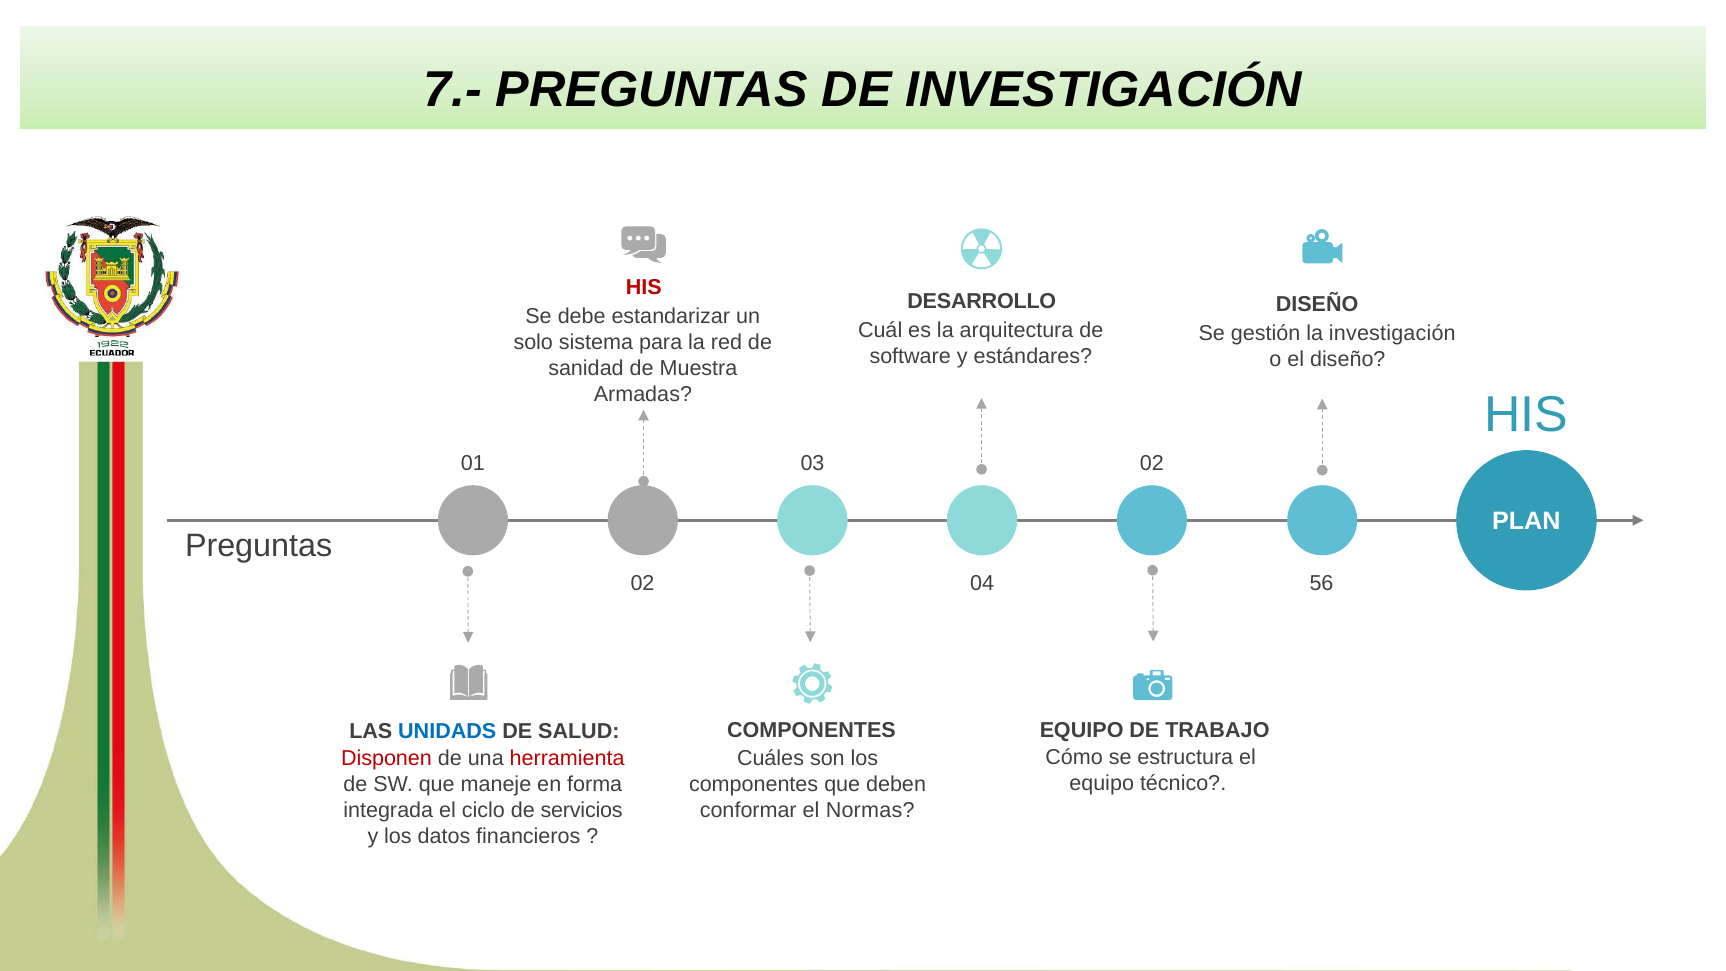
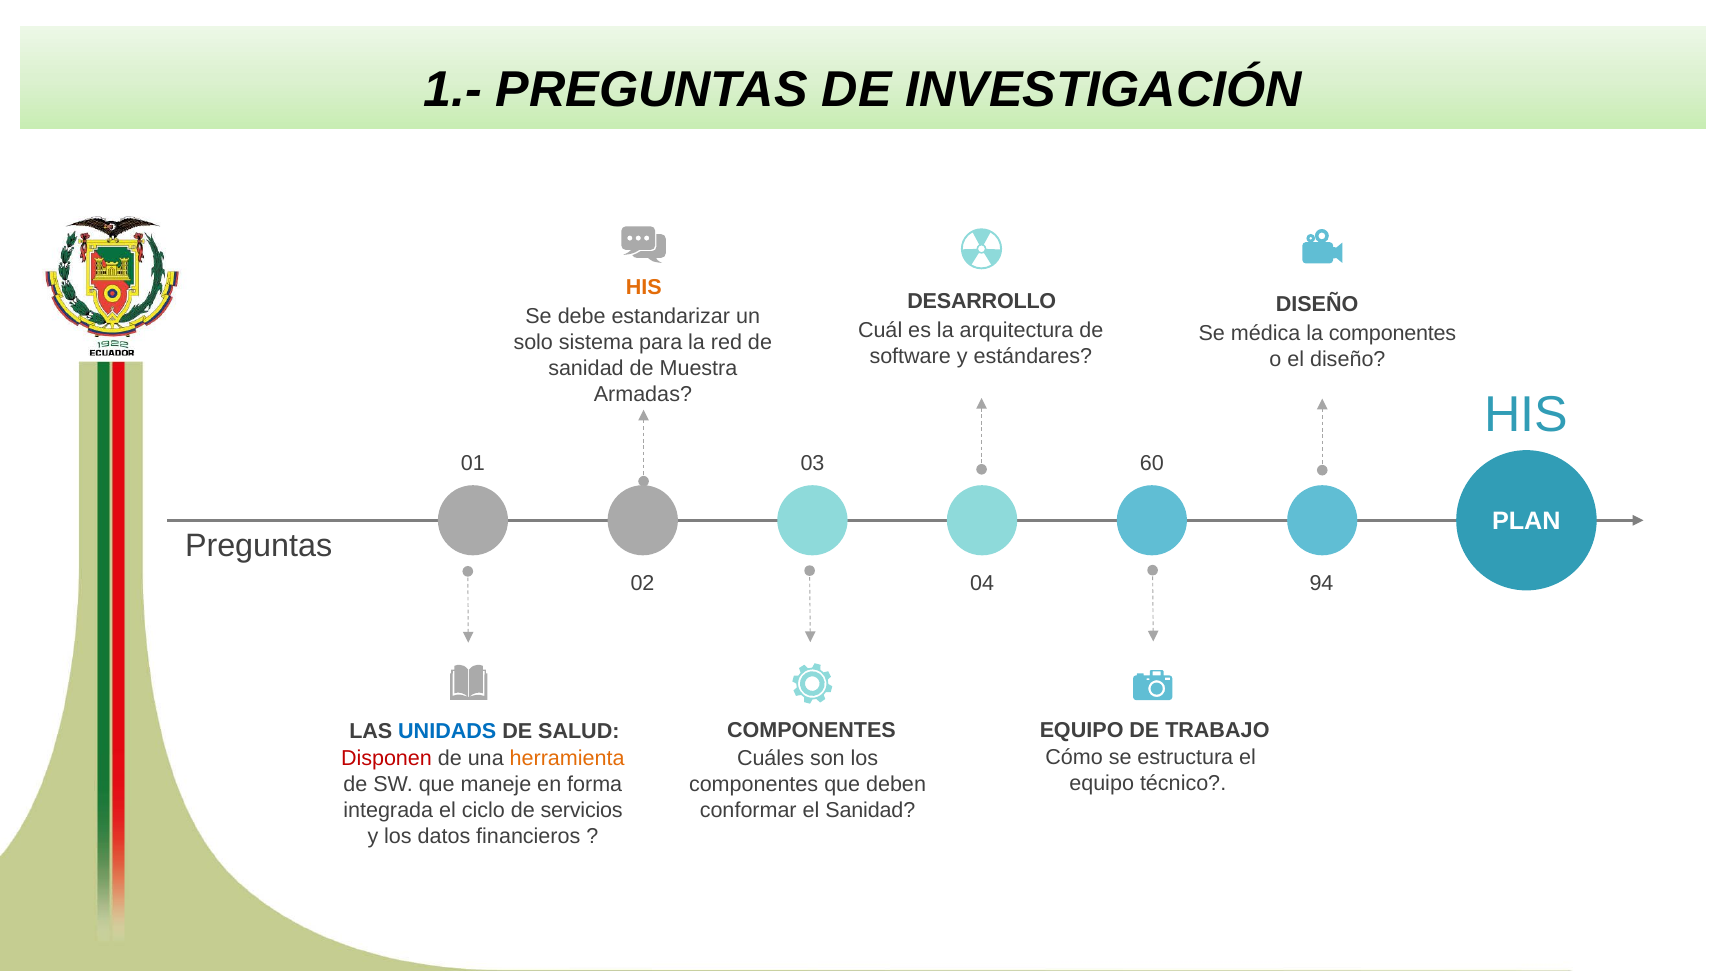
7.-: 7.- -> 1.-
HIS at (644, 288) colour: red -> orange
gestión: gestión -> médica
la investigación: investigación -> componentes
03 02: 02 -> 60
56: 56 -> 94
herramienta colour: red -> orange
el Normas: Normas -> Sanidad
